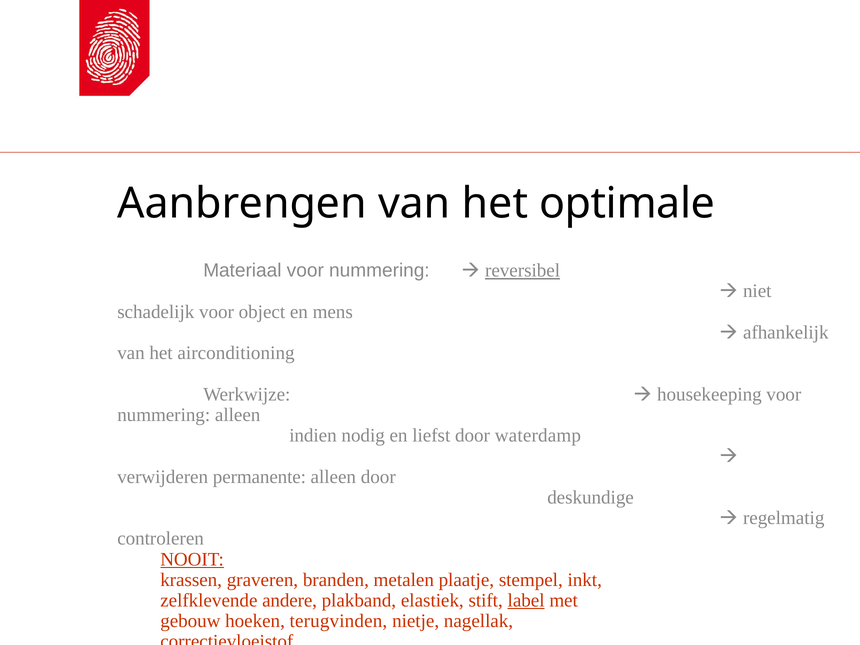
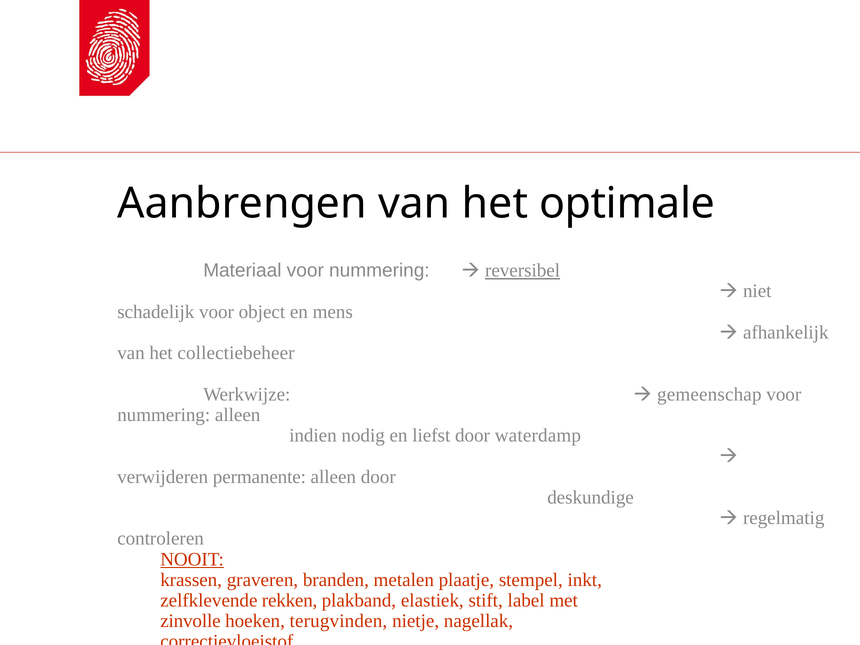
airconditioning: airconditioning -> collectiebeheer
housekeeping: housekeeping -> gemeenschap
andere: andere -> rekken
label underline: present -> none
gebouw: gebouw -> zinvolle
